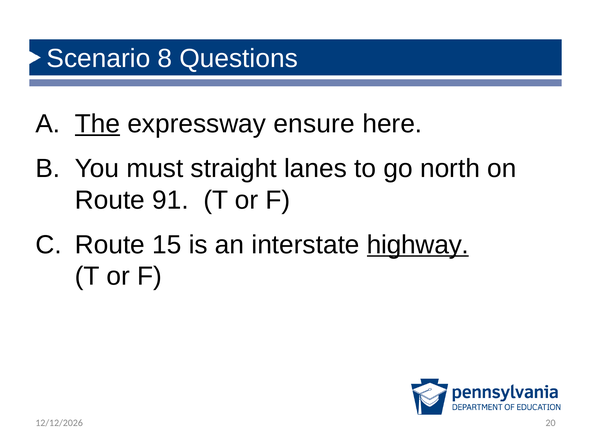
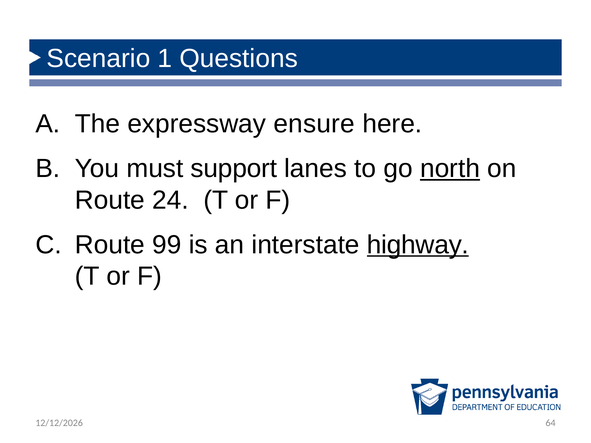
8: 8 -> 1
The underline: present -> none
straight: straight -> support
north underline: none -> present
91: 91 -> 24
15: 15 -> 99
20: 20 -> 64
